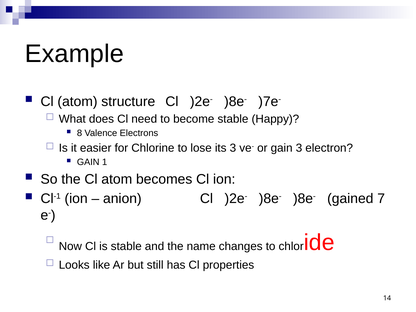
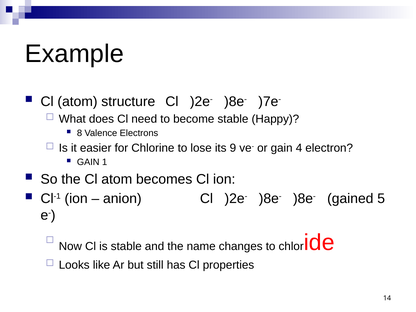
its 3: 3 -> 9
gain 3: 3 -> 4
7: 7 -> 5
